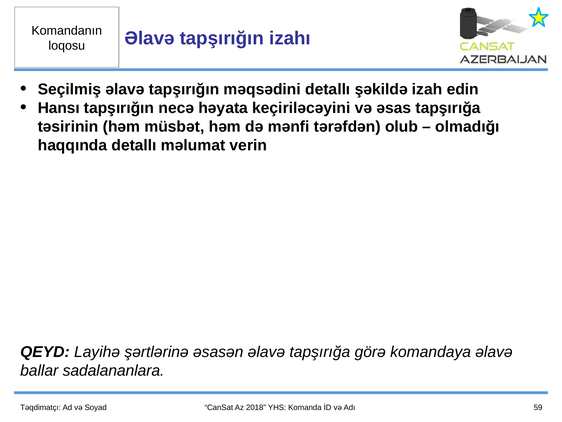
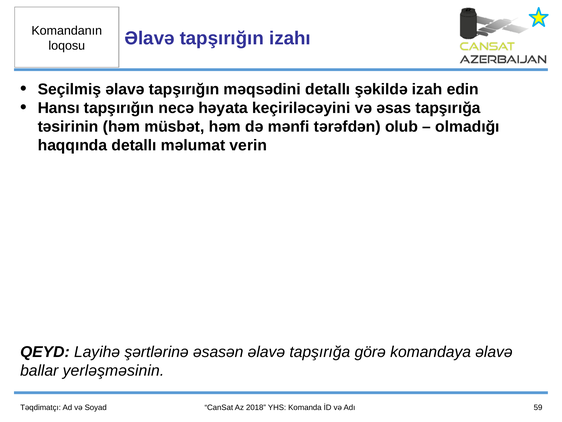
sadalananlara: sadalananlara -> yerləşməsinin
